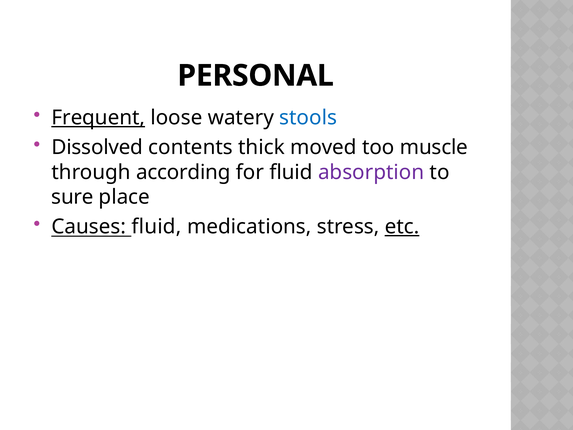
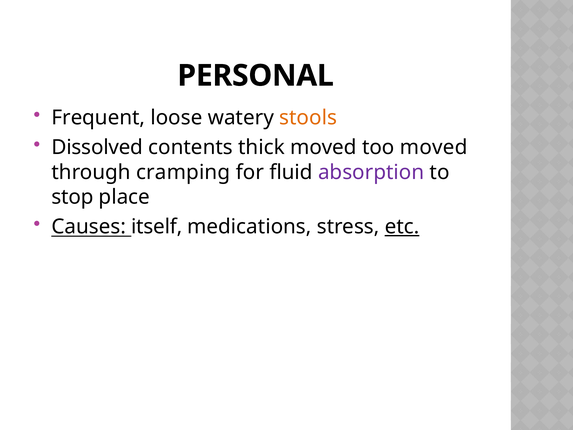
Frequent underline: present -> none
stools colour: blue -> orange
too muscle: muscle -> moved
according: according -> cramping
sure: sure -> stop
Causes fluid: fluid -> itself
